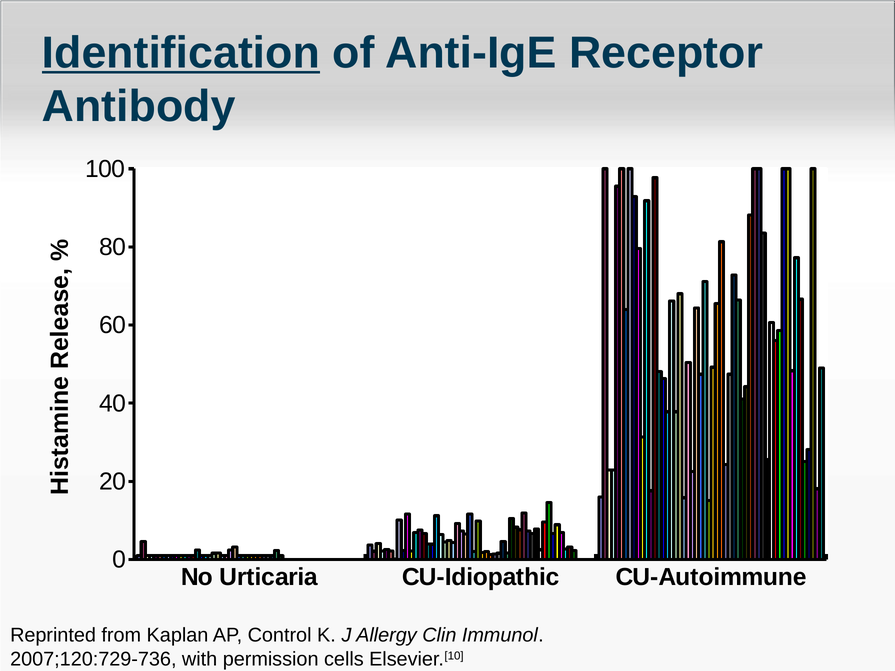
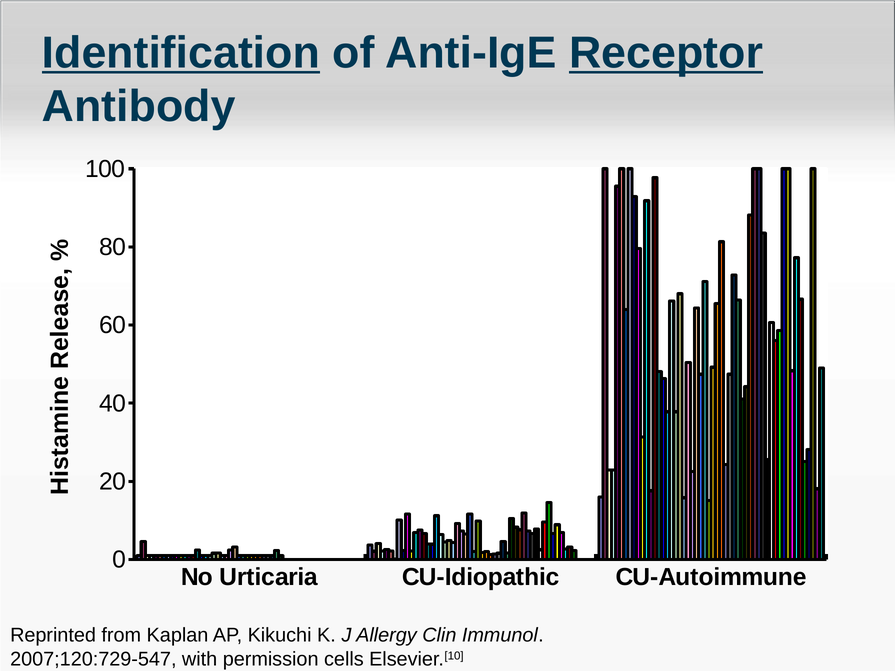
Receptor underline: none -> present
Control: Control -> Kikuchi
2007;120:729-736: 2007;120:729-736 -> 2007;120:729-547
